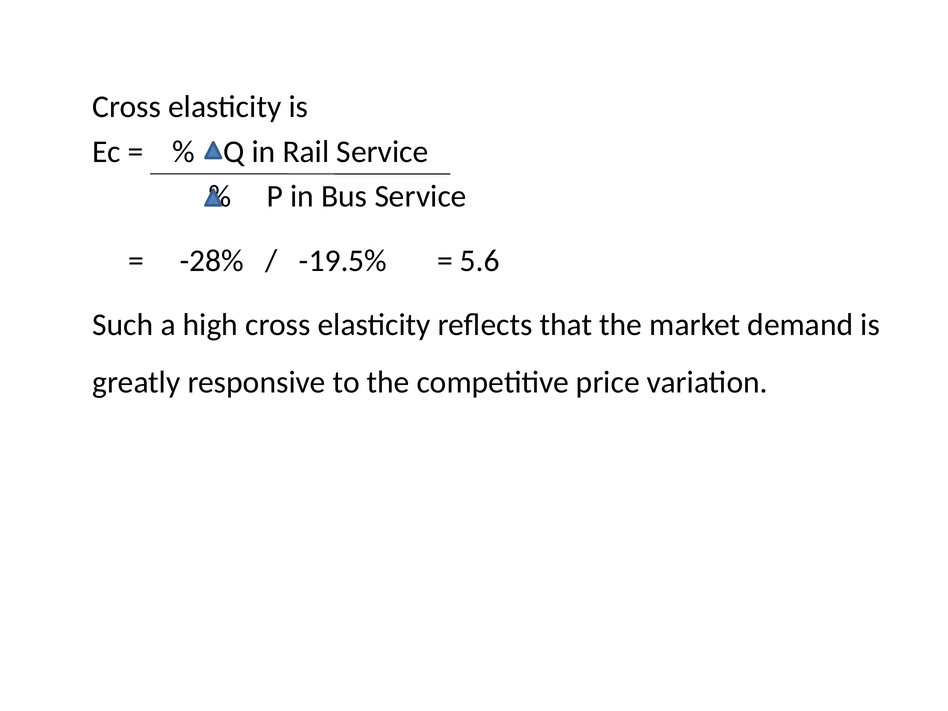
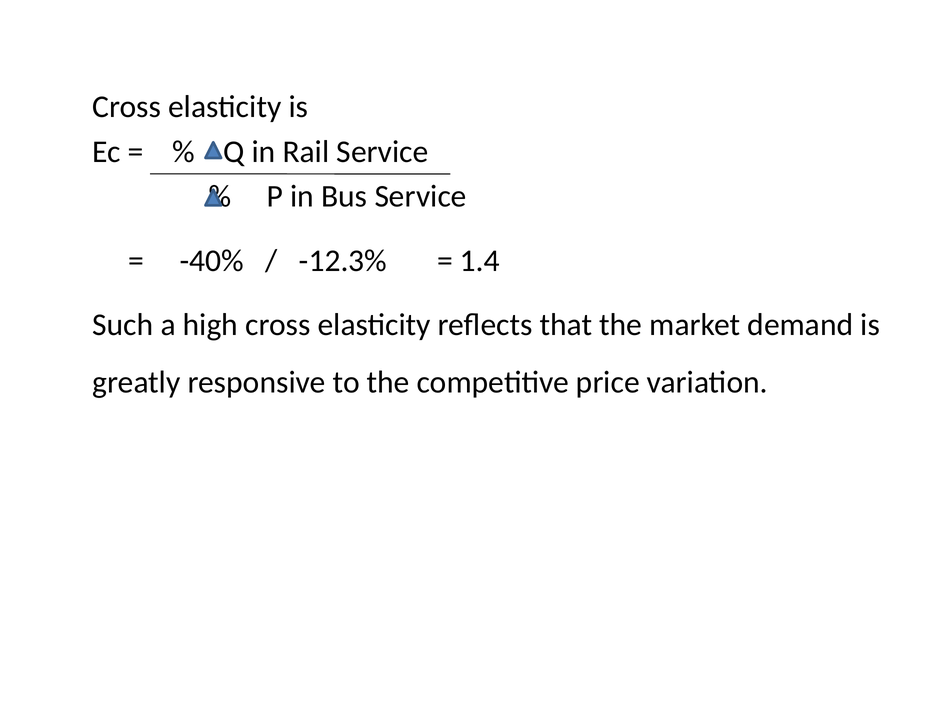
-28%: -28% -> -40%
-19.5%: -19.5% -> -12.3%
5.6: 5.6 -> 1.4
